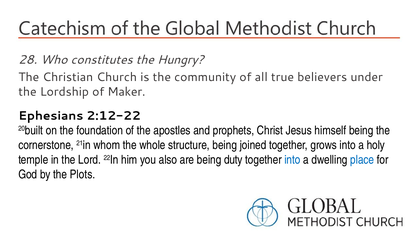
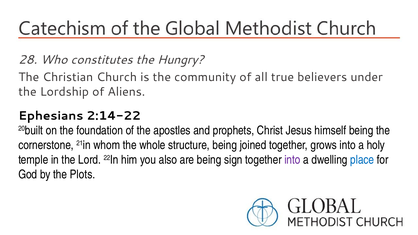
Maker: Maker -> Aliens
2:12-22: 2:12-22 -> 2:14-22
duty: duty -> sign
into at (292, 160) colour: blue -> purple
